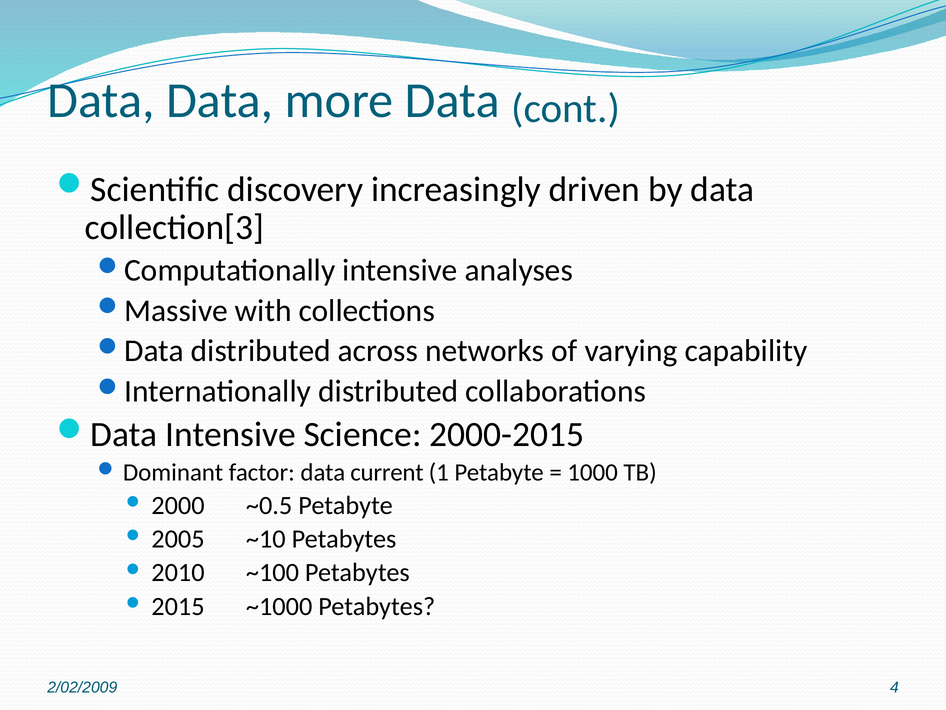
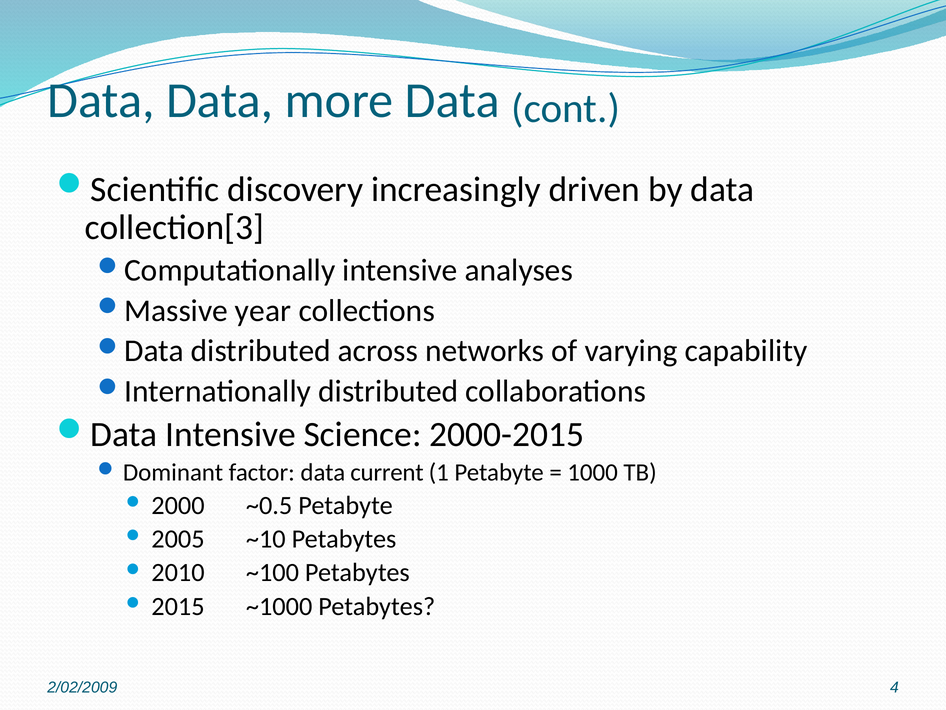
with: with -> year
